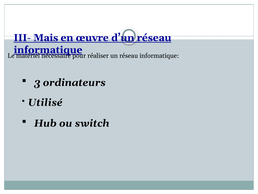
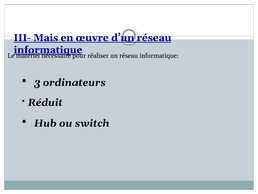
Utilisé: Utilisé -> Réduit
